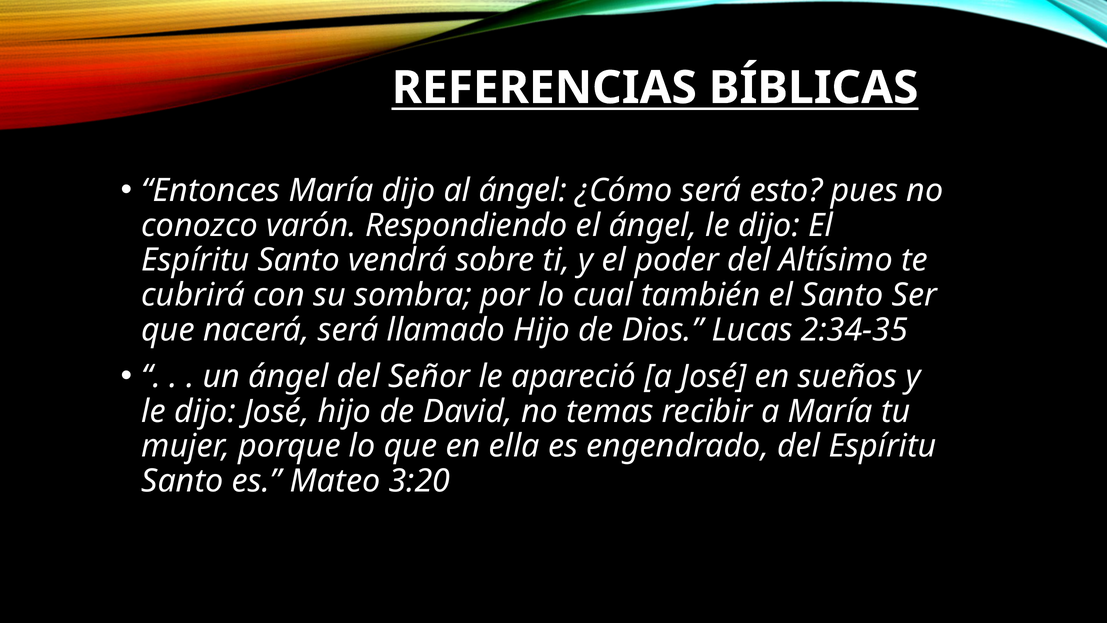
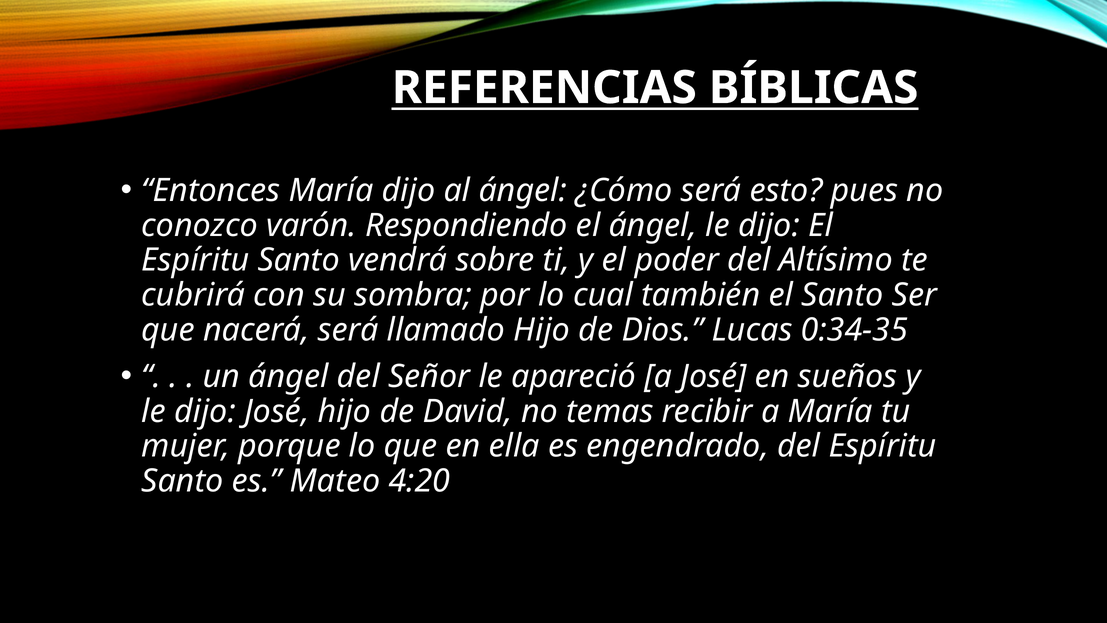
2:34-35: 2:34-35 -> 0:34-35
3:20: 3:20 -> 4:20
